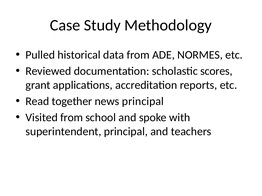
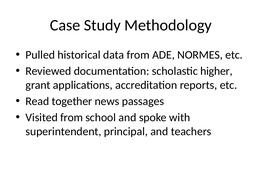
scores: scores -> higher
news principal: principal -> passages
